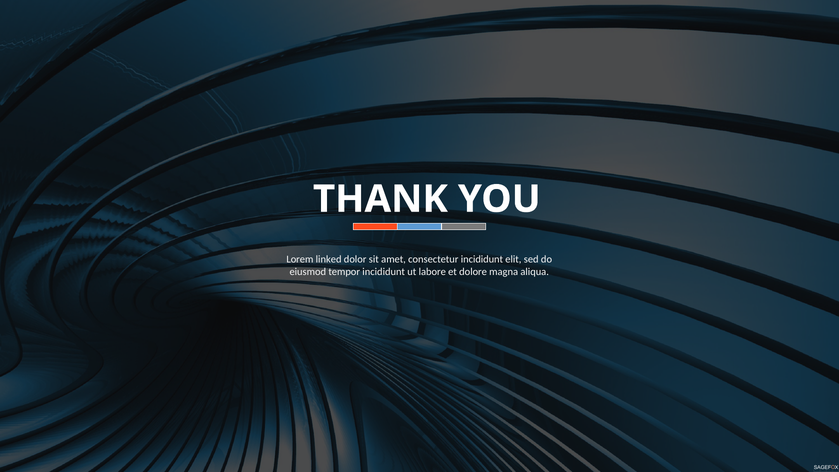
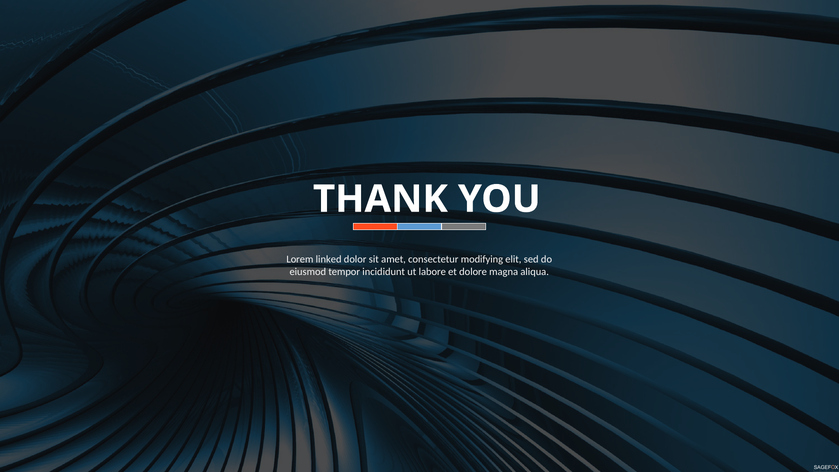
consectetur incididunt: incididunt -> modifying
